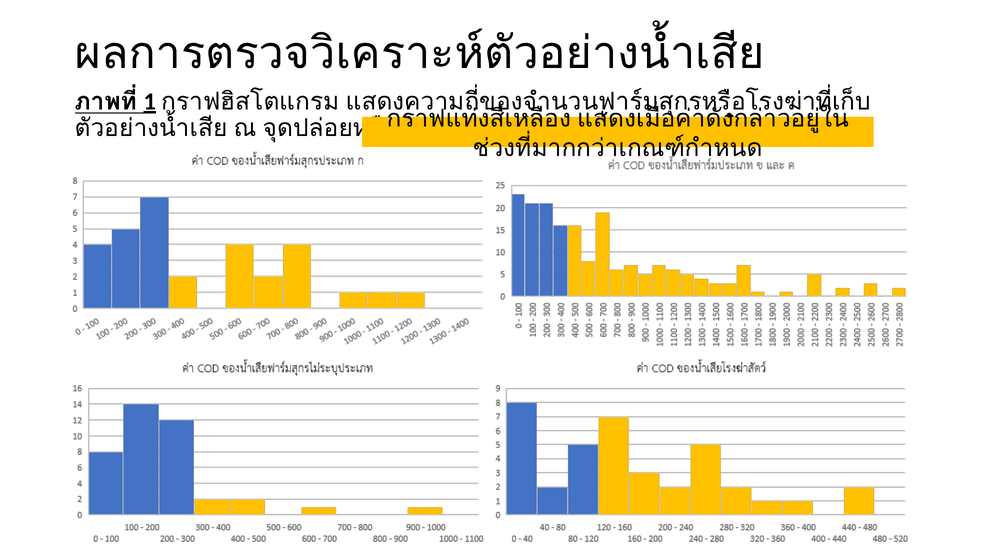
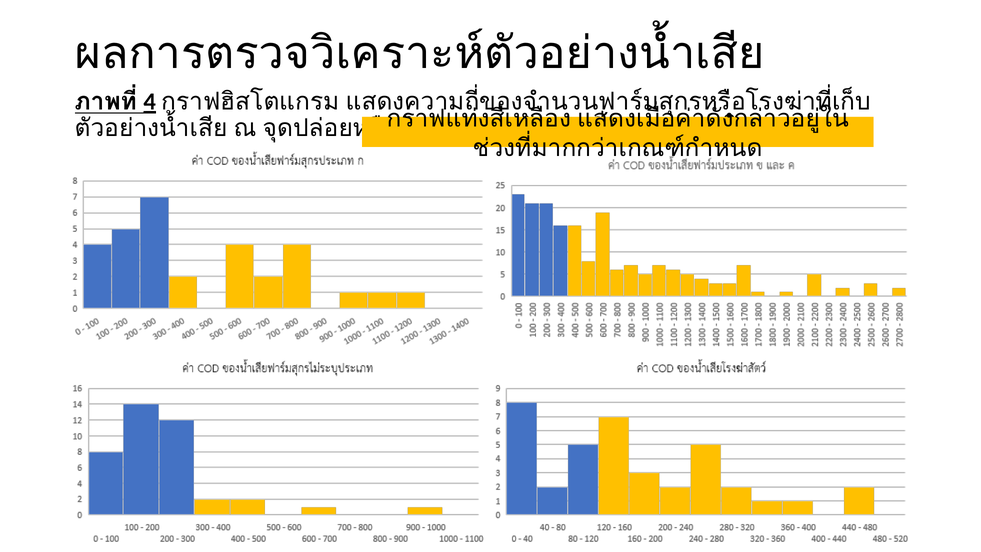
1: 1 -> 4
